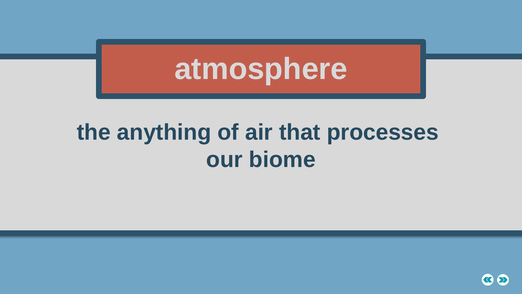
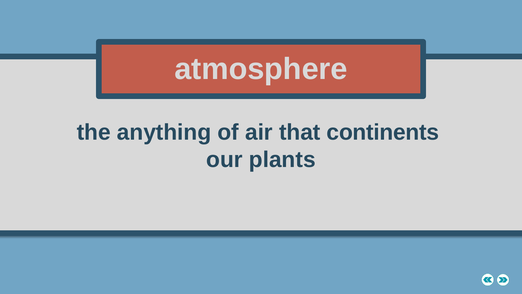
processes: processes -> continents
biome: biome -> plants
